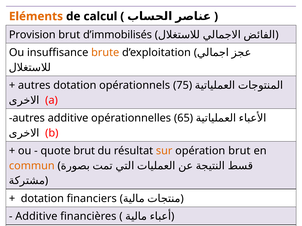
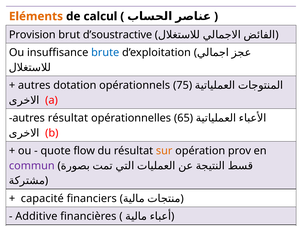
d’immobilisés: d’immobilisés -> d’soustractive
brute colour: orange -> blue
autres additive: additive -> résultat
quote brut: brut -> flow
opération brut: brut -> prov
commun colour: orange -> purple
dotation at (42, 199): dotation -> capacité
